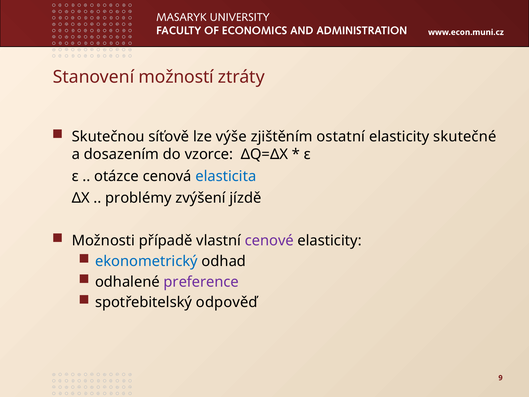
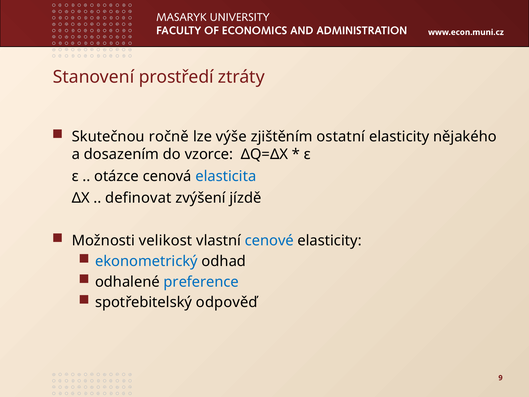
možností: možností -> prostředí
síťově: síťově -> ročně
skutečné: skutečné -> nějakého
problémy: problémy -> definovat
případě: případě -> velikost
cenové colour: purple -> blue
preference colour: purple -> blue
